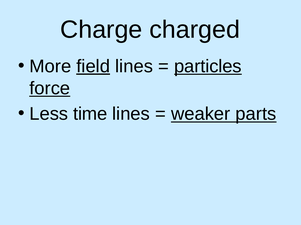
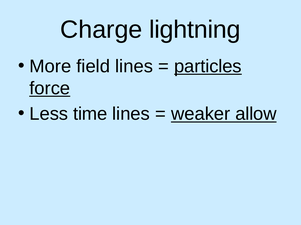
charged: charged -> lightning
field underline: present -> none
parts: parts -> allow
